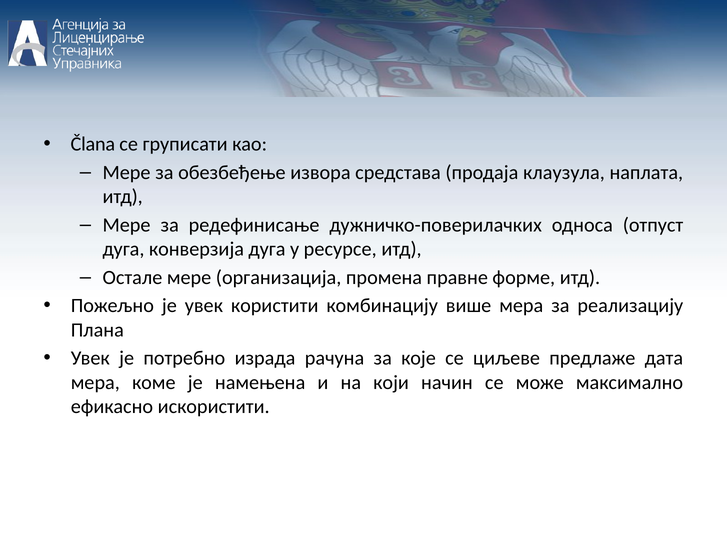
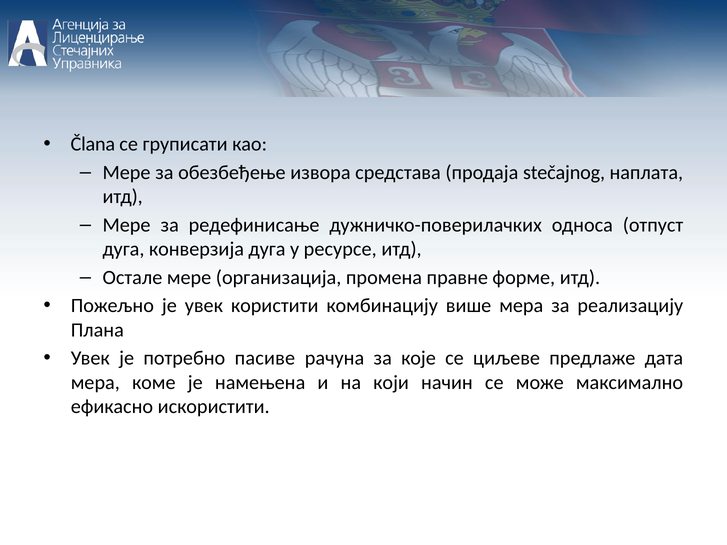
клаузула: клаузула -> stečajnog
израда: израда -> пасиве
